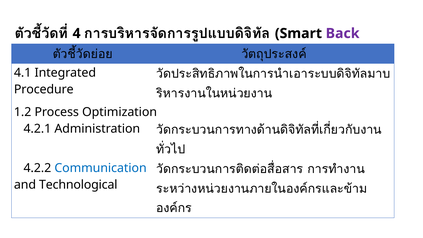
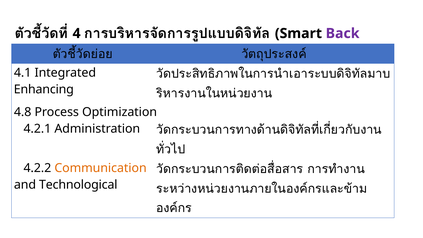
Procedure: Procedure -> Enhancing
1.2: 1.2 -> 4.8
Communication colour: blue -> orange
